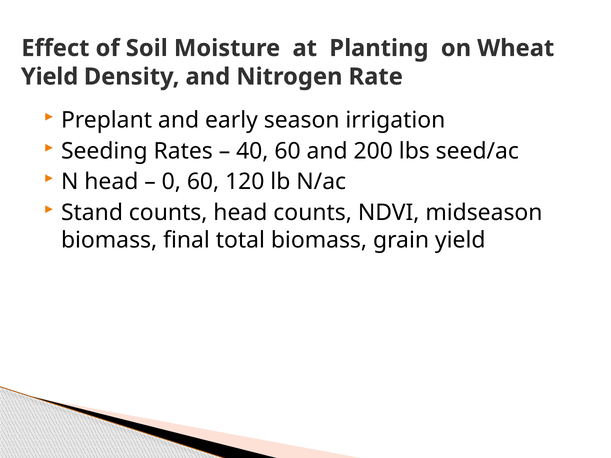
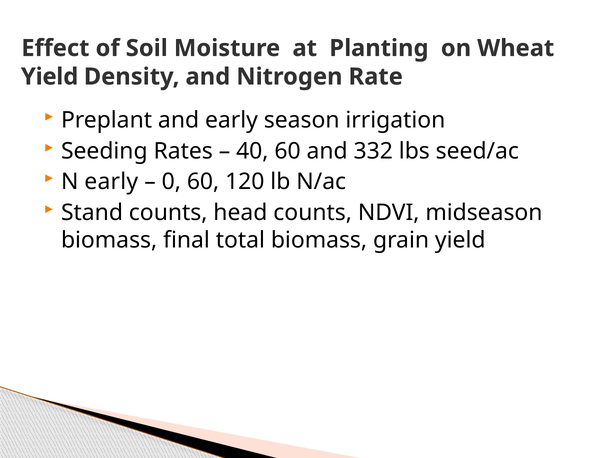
200: 200 -> 332
N head: head -> early
